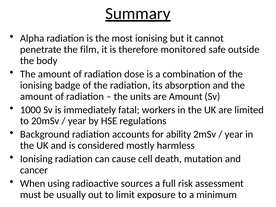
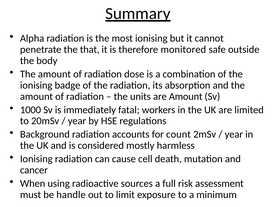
film: film -> that
ability: ability -> count
usually: usually -> handle
